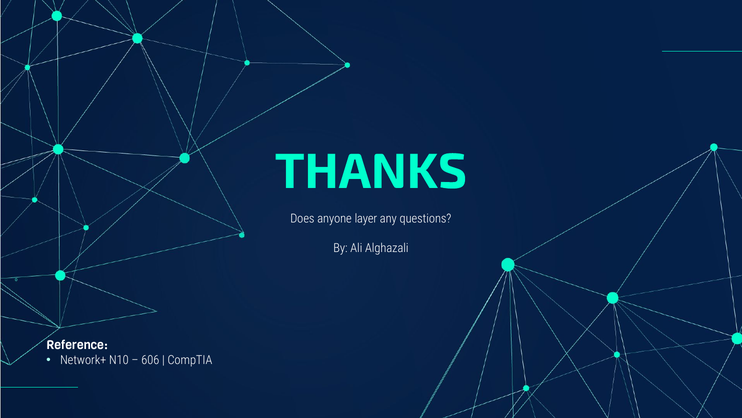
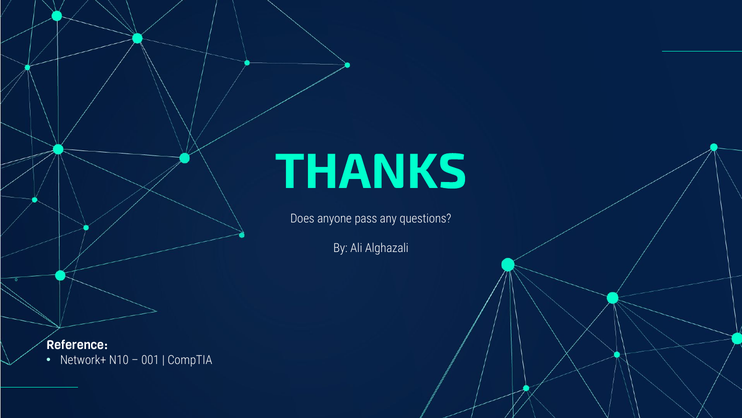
layer: layer -> pass
606: 606 -> 001
